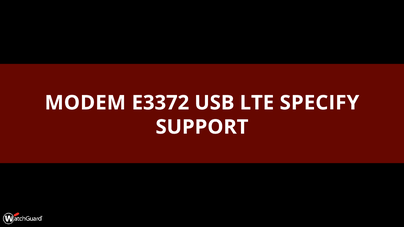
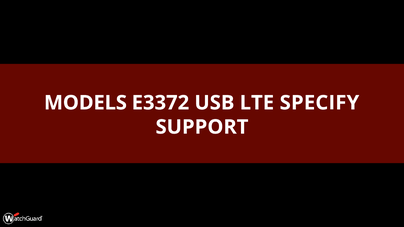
MODEM: MODEM -> MODELS
